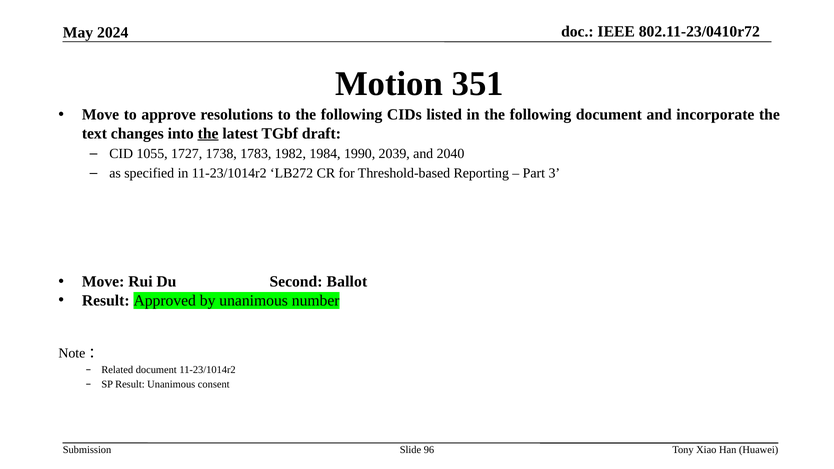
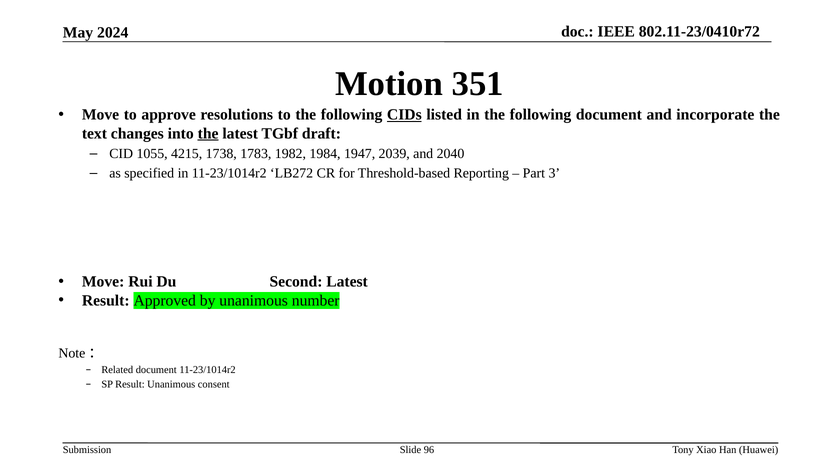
CIDs underline: none -> present
1727: 1727 -> 4215
1990: 1990 -> 1947
Second Ballot: Ballot -> Latest
